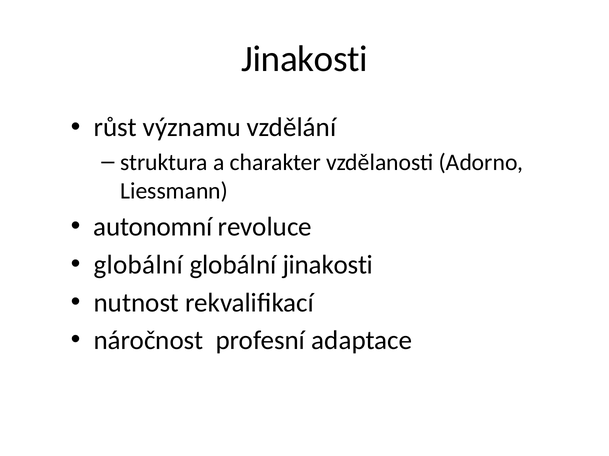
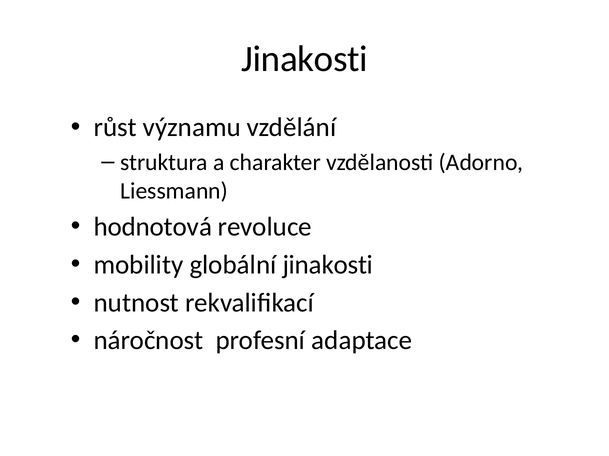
autonomní: autonomní -> hodnotová
globální at (138, 265): globální -> mobility
